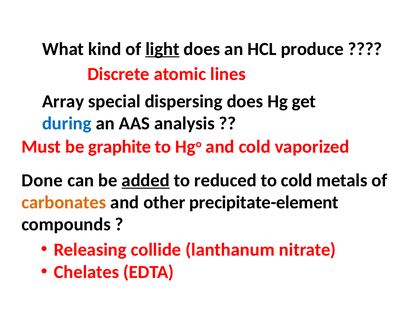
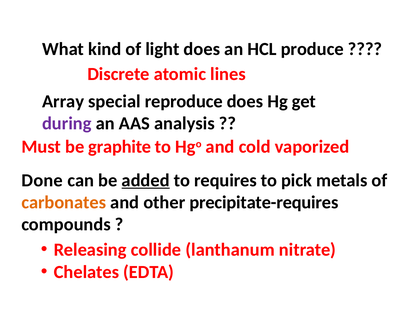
light underline: present -> none
dispersing: dispersing -> reproduce
during colour: blue -> purple
reduced: reduced -> requires
to cold: cold -> pick
precipitate-element: precipitate-element -> precipitate-requires
